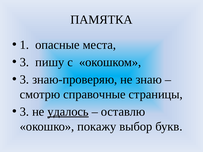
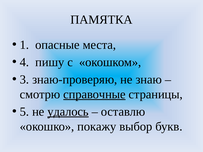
3 at (24, 62): 3 -> 4
справочные underline: none -> present
3 at (24, 112): 3 -> 5
